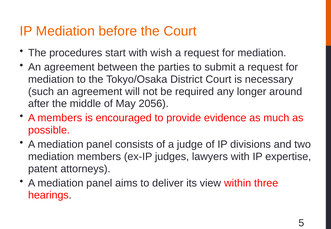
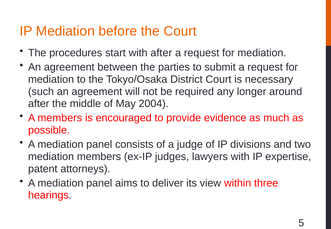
with wish: wish -> after
2056: 2056 -> 2004
